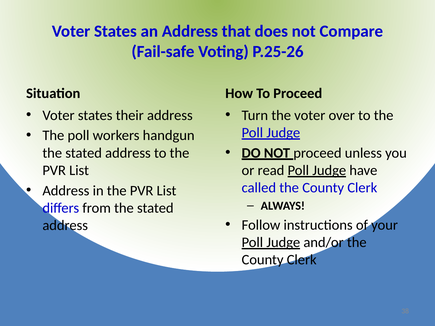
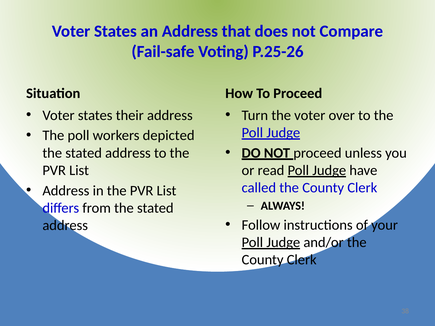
handgun: handgun -> depicted
